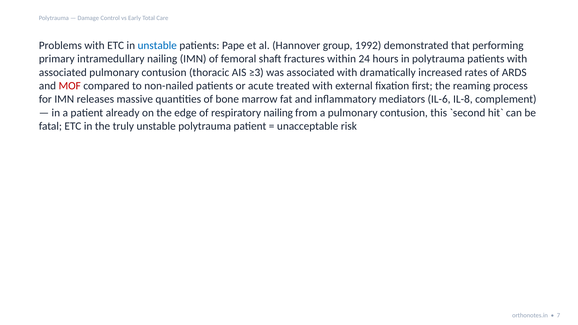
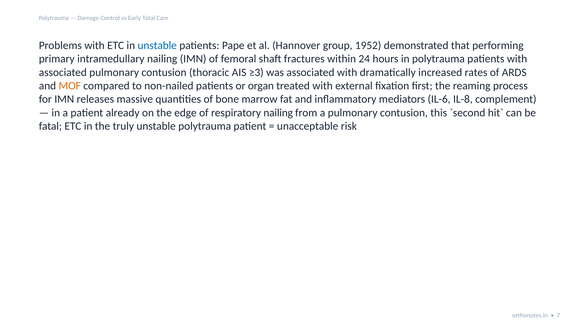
1992: 1992 -> 1952
MOF colour: red -> orange
acute: acute -> organ
